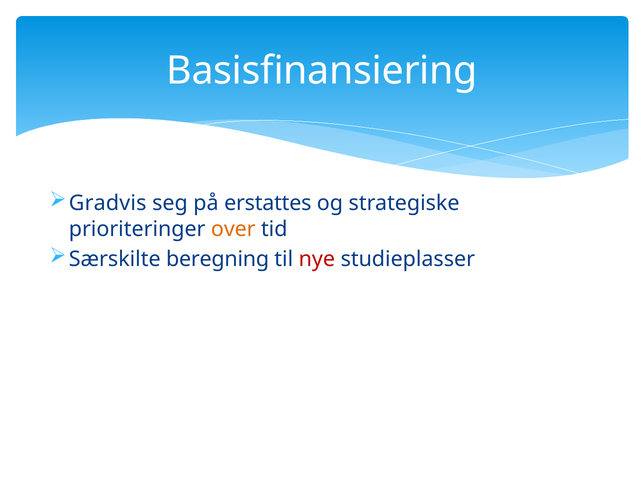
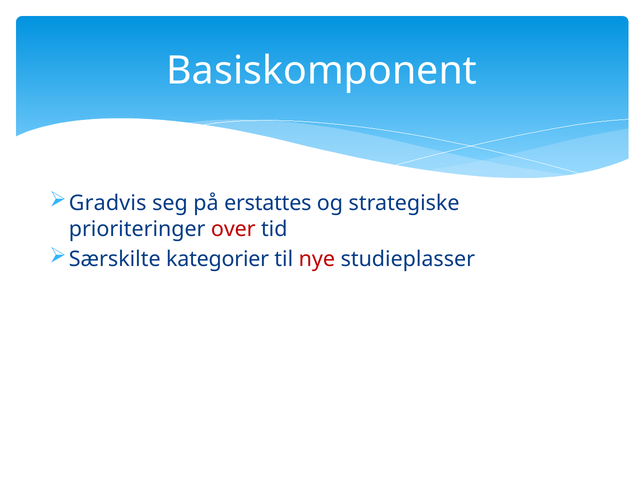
Basisfinansiering: Basisfinansiering -> Basiskomponent
over colour: orange -> red
beregning: beregning -> kategorier
